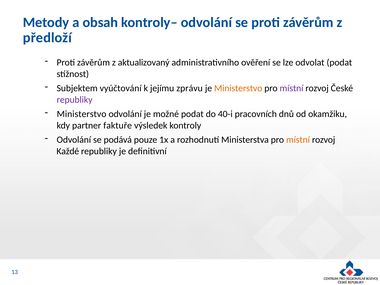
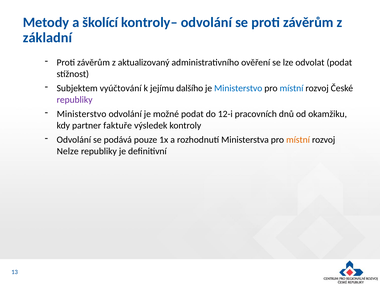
obsah: obsah -> školící
předloží: předloží -> základní
zprávu: zprávu -> dalšího
Ministerstvo at (238, 88) colour: orange -> blue
místní at (292, 88) colour: purple -> blue
40-i: 40-i -> 12-i
Každé: Každé -> Nelze
